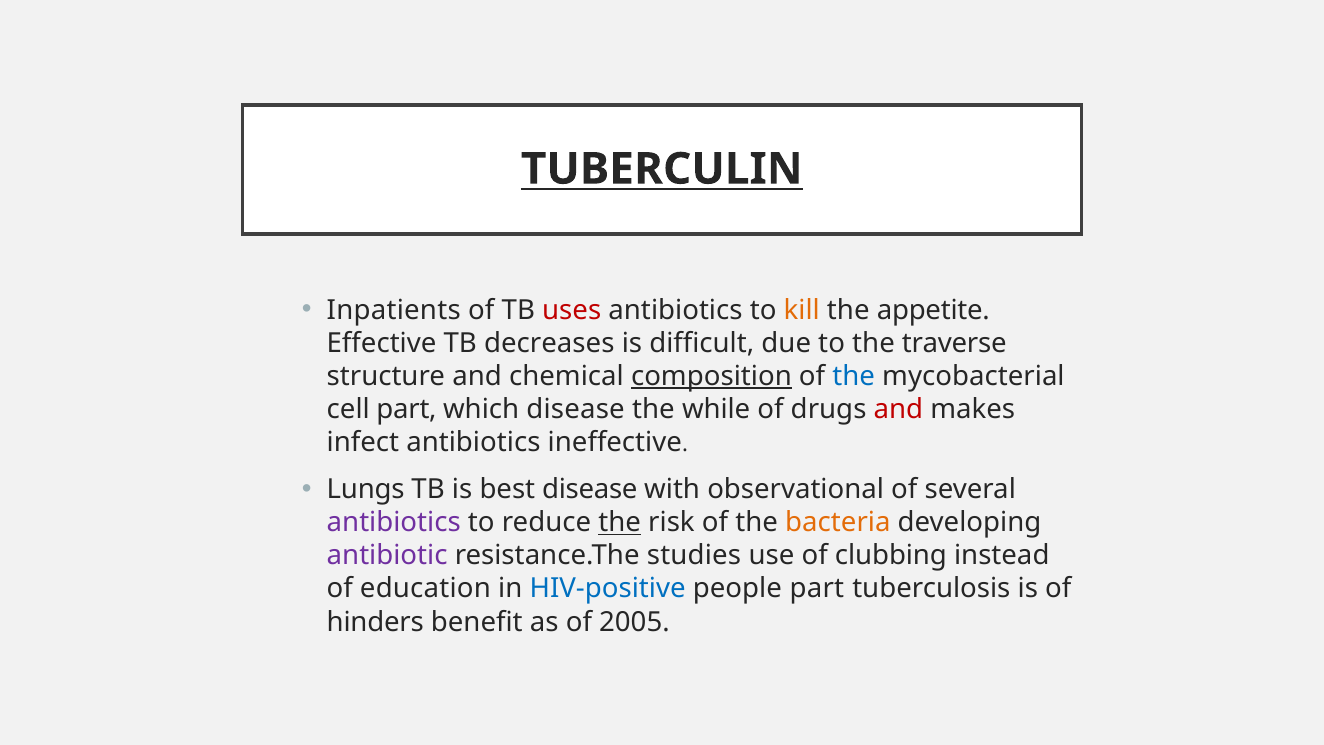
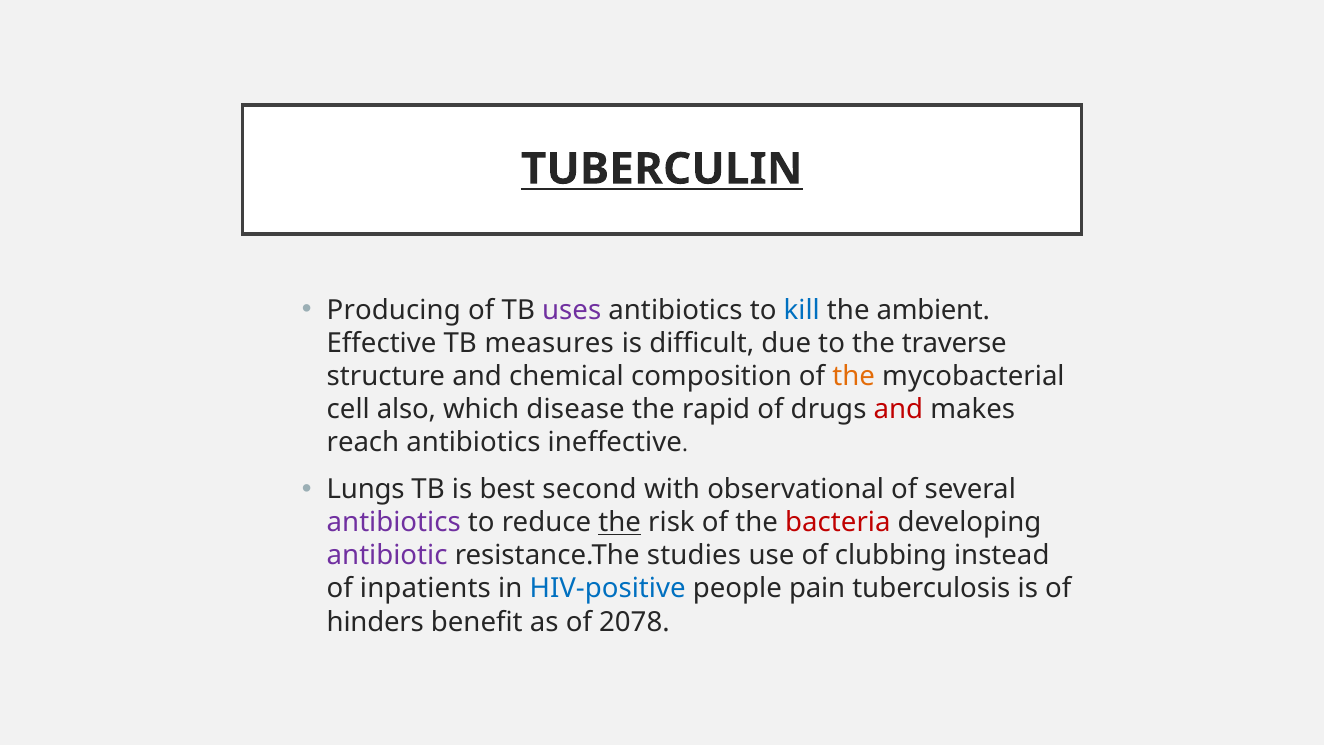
Inpatients: Inpatients -> Producing
uses colour: red -> purple
kill colour: orange -> blue
appetite: appetite -> ambient
decreases: decreases -> measures
composition underline: present -> none
the at (854, 376) colour: blue -> orange
cell part: part -> also
while: while -> rapid
infect: infect -> reach
best disease: disease -> second
bacteria colour: orange -> red
education: education -> inpatients
people part: part -> pain
2005: 2005 -> 2078
